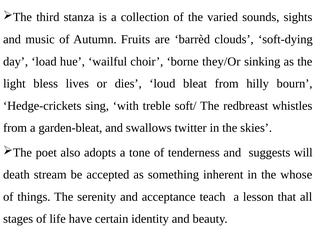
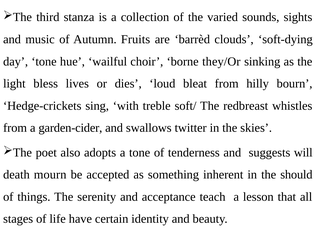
day load: load -> tone
garden-bleat: garden-bleat -> garden-cider
stream: stream -> mourn
whose: whose -> should
